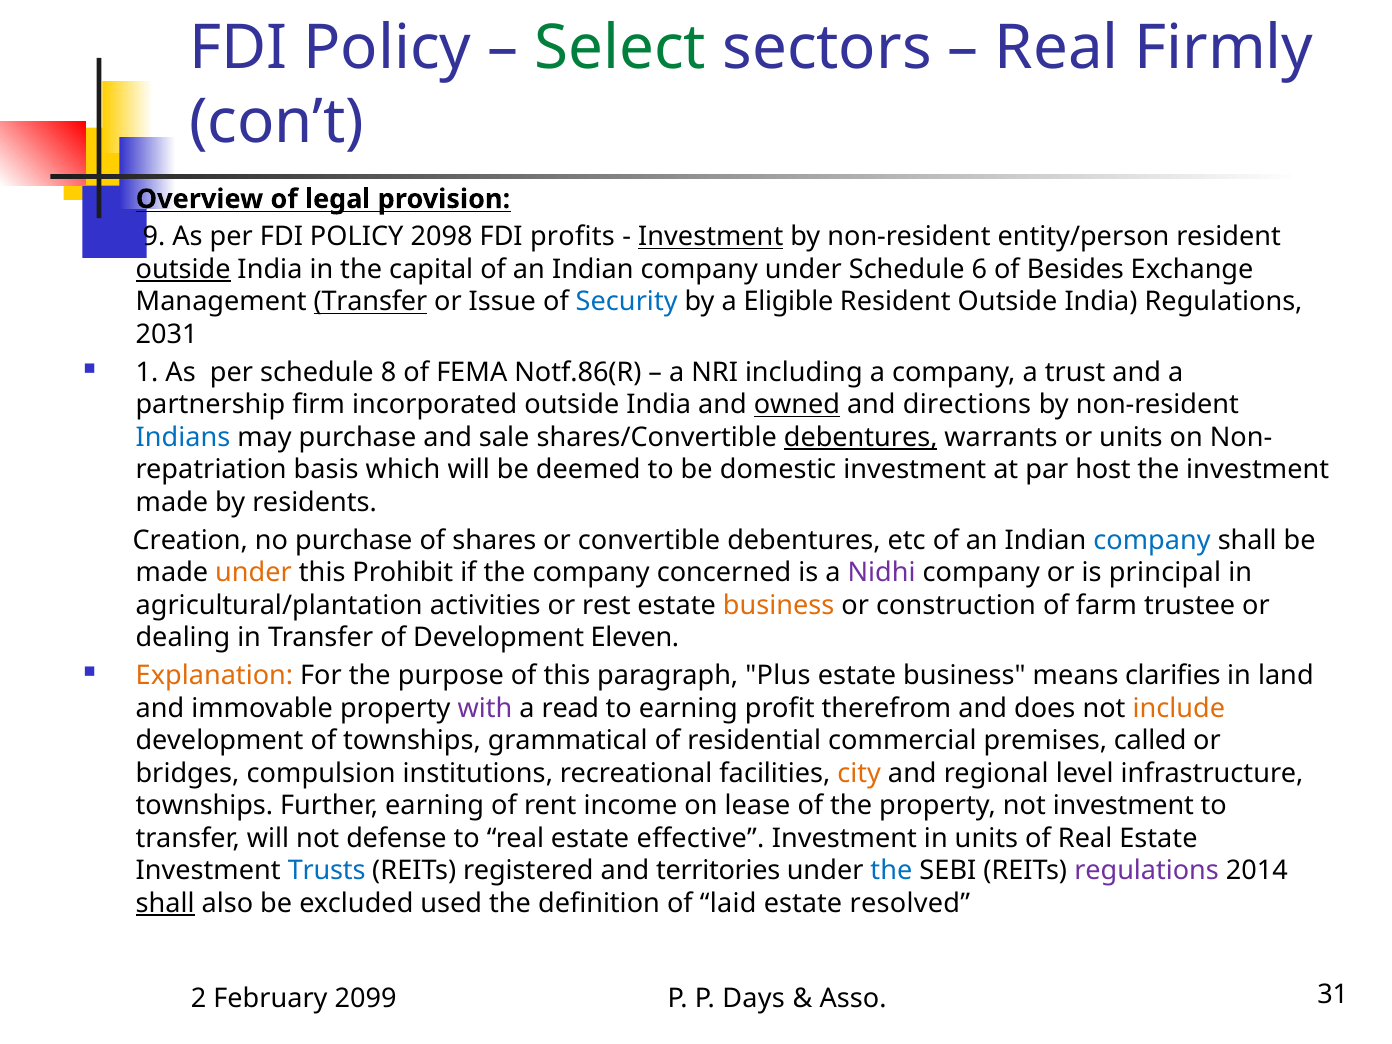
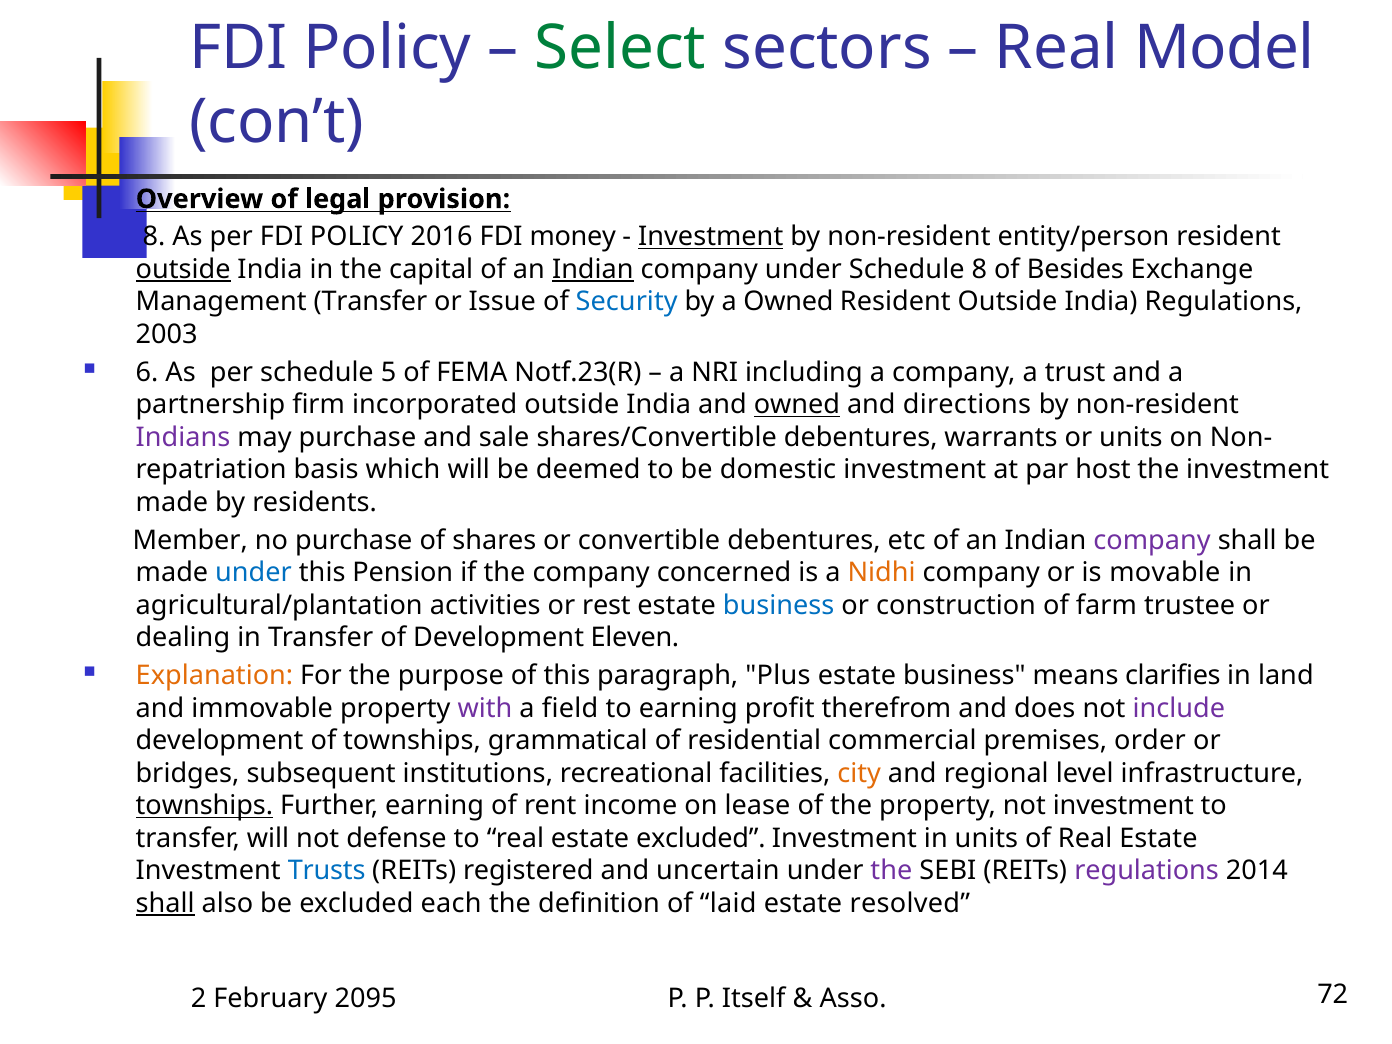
Firmly: Firmly -> Model
9 at (154, 237): 9 -> 8
2098: 2098 -> 2016
profits: profits -> money
Indian at (593, 270) underline: none -> present
Schedule 6: 6 -> 8
Transfer at (370, 302) underline: present -> none
a Eligible: Eligible -> Owned
2031: 2031 -> 2003
1: 1 -> 6
8: 8 -> 5
Notf.86(R: Notf.86(R -> Notf.23(R
Indians colour: blue -> purple
debentures at (861, 437) underline: present -> none
Creation: Creation -> Member
company at (1152, 540) colour: blue -> purple
under at (254, 573) colour: orange -> blue
Prohibit: Prohibit -> Pension
Nidhi colour: purple -> orange
principal: principal -> movable
business at (779, 605) colour: orange -> blue
read: read -> field
include colour: orange -> purple
called: called -> order
compulsion: compulsion -> subsequent
townships at (204, 806) underline: none -> present
estate effective: effective -> excluded
territories: territories -> uncertain
the at (891, 871) colour: blue -> purple
used: used -> each
2099: 2099 -> 2095
Days: Days -> Itself
31: 31 -> 72
